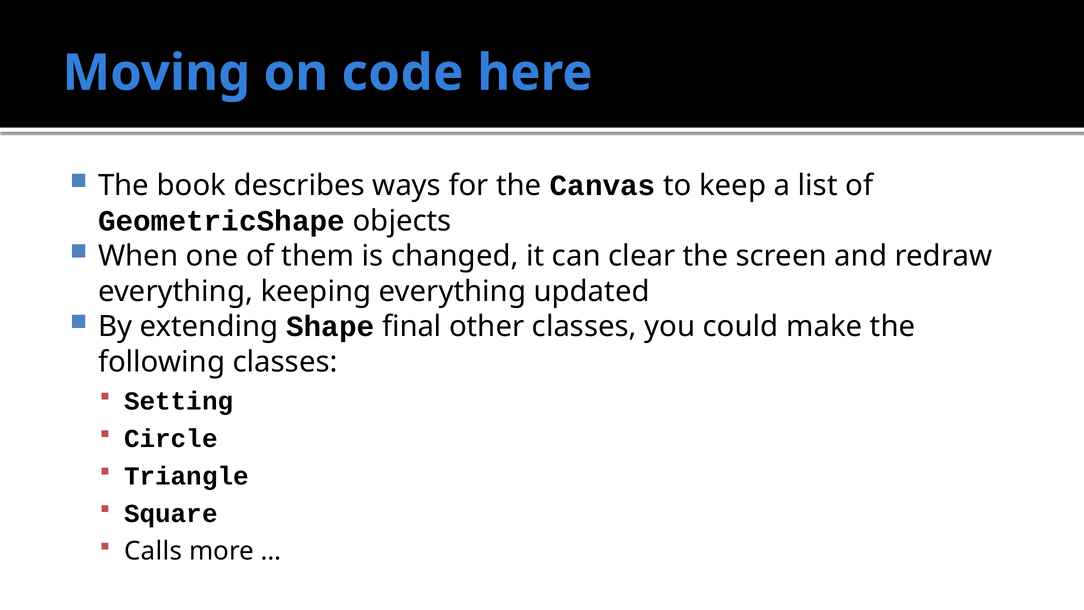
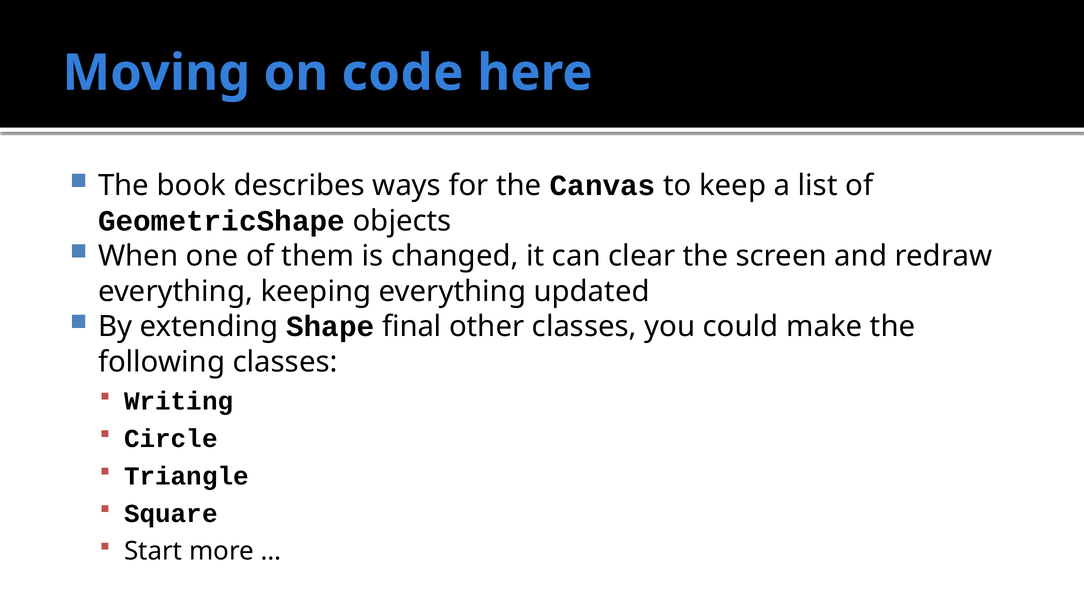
Setting: Setting -> Writing
Calls: Calls -> Start
